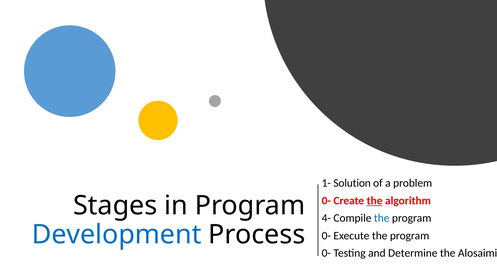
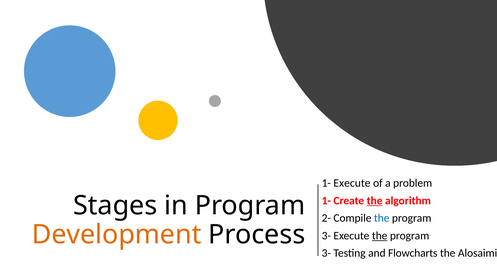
1- Solution: Solution -> Execute
0- at (326, 200): 0- -> 1-
4-: 4- -> 2-
Development colour: blue -> orange
0- at (326, 235): 0- -> 3-
the at (380, 235) underline: none -> present
0- at (326, 253): 0- -> 3-
Determine: Determine -> Flowcharts
